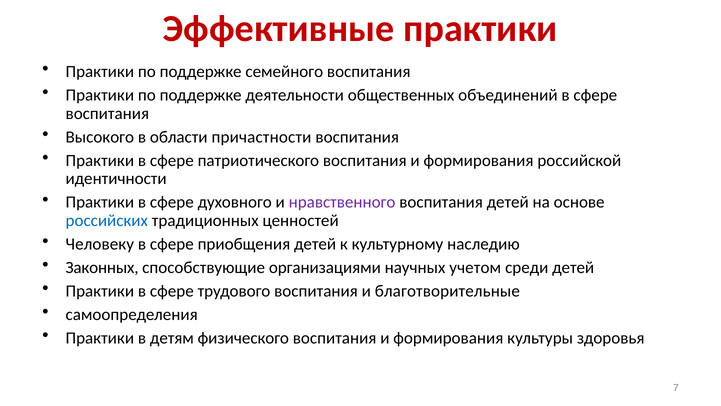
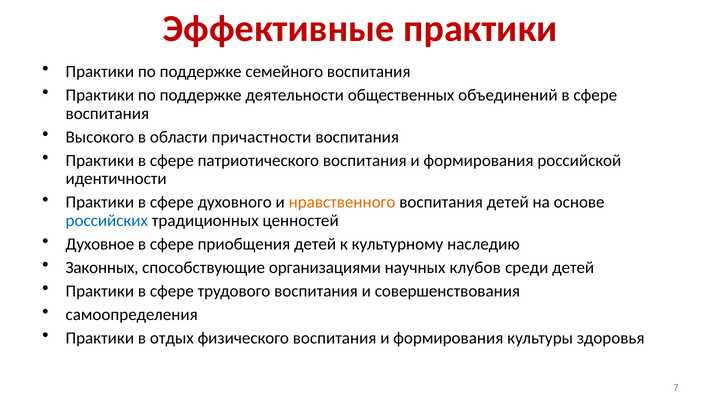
нравственного colour: purple -> orange
Человеку: Человеку -> Духовное
учетом: учетом -> клубов
благотворительные: благотворительные -> совершенствования
детям: детям -> отдых
